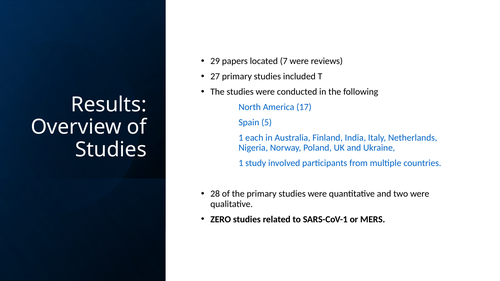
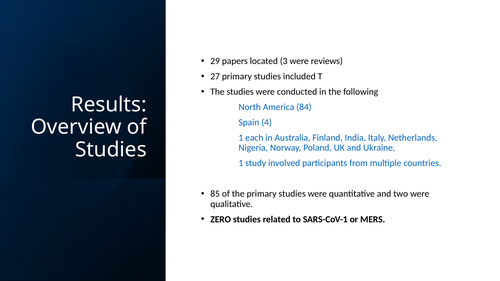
7: 7 -> 3
17: 17 -> 84
5: 5 -> 4
28: 28 -> 85
